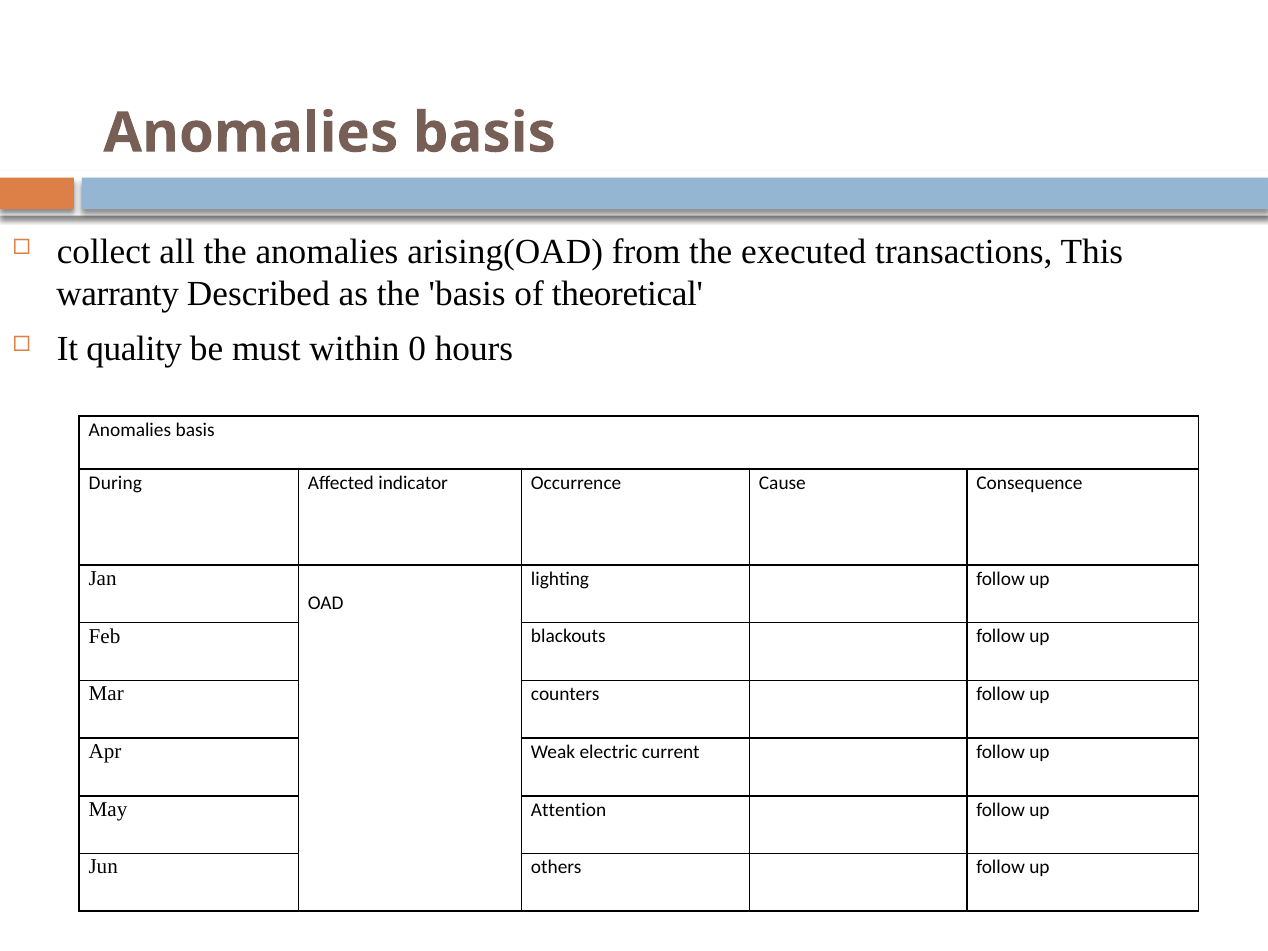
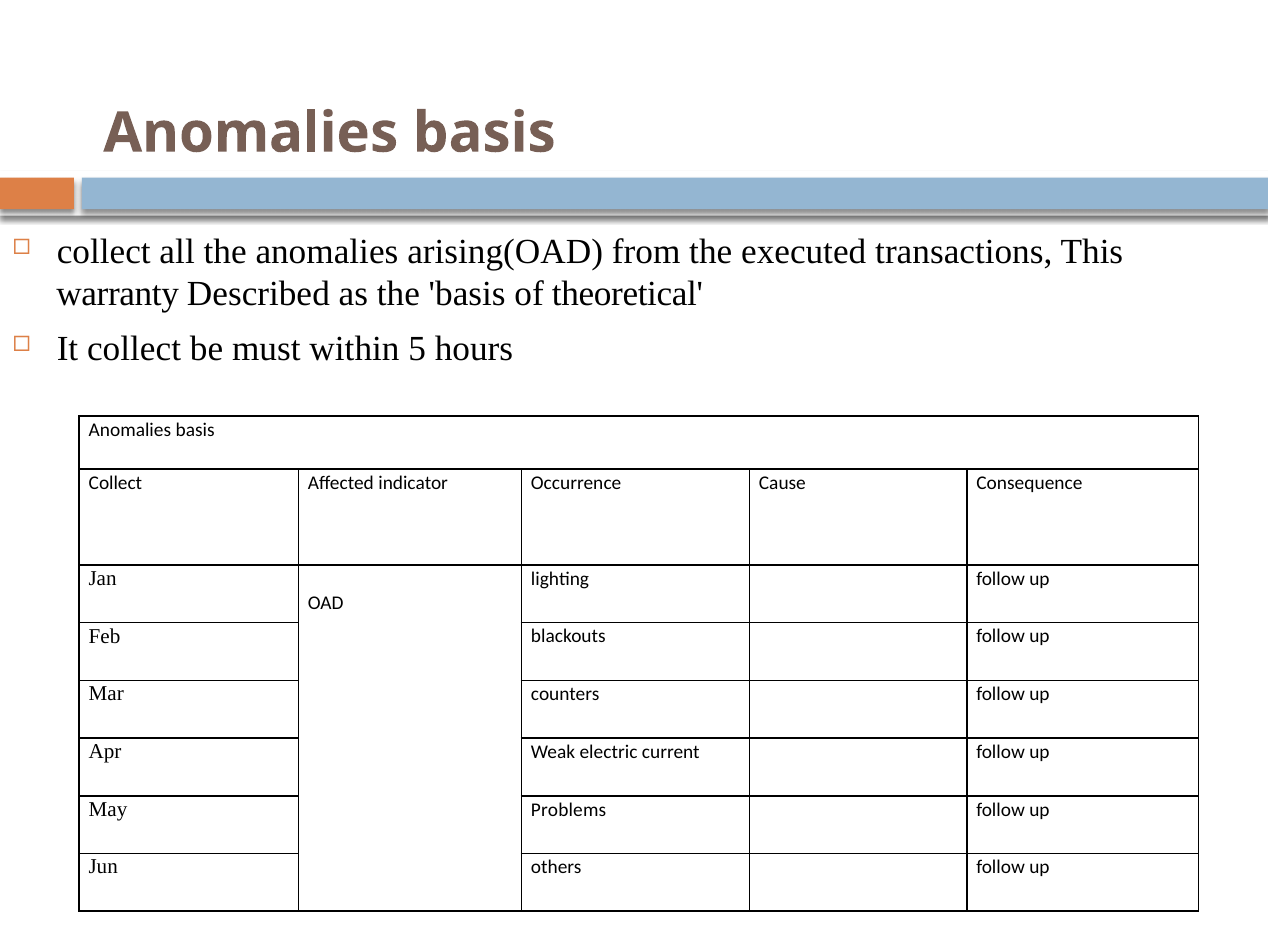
It quality: quality -> collect
0: 0 -> 5
During at (115, 483): During -> Collect
Attention: Attention -> Problems
